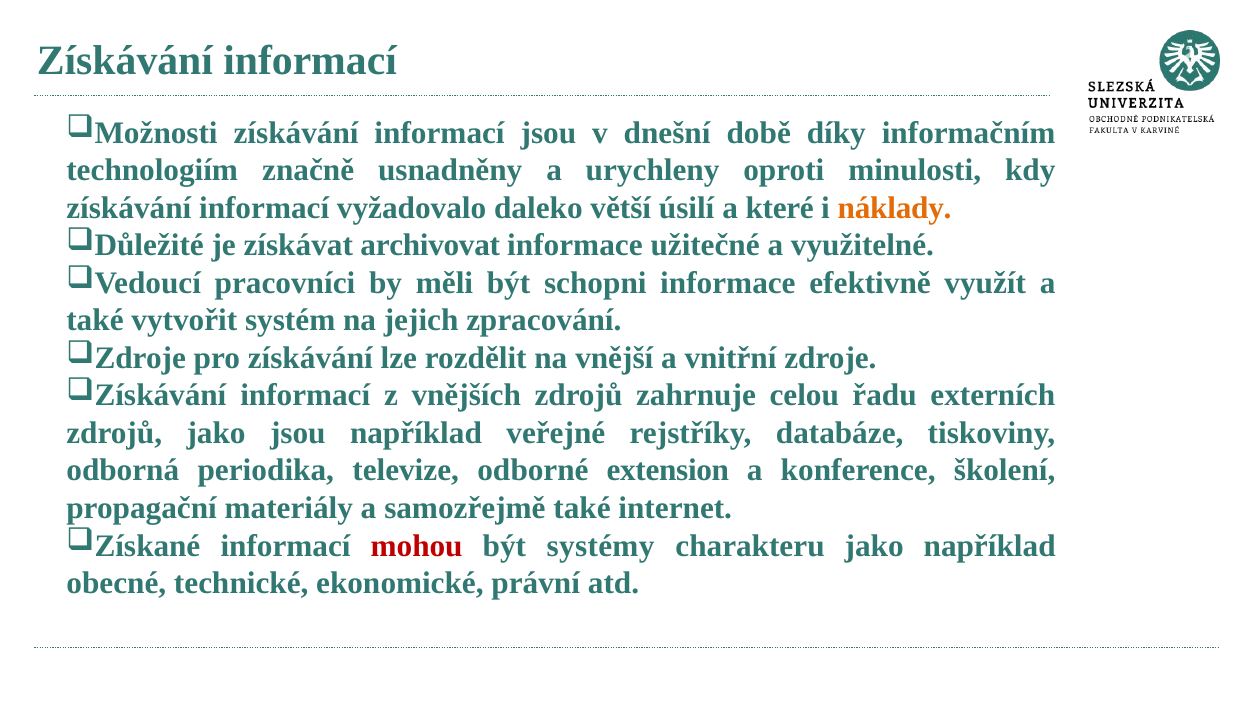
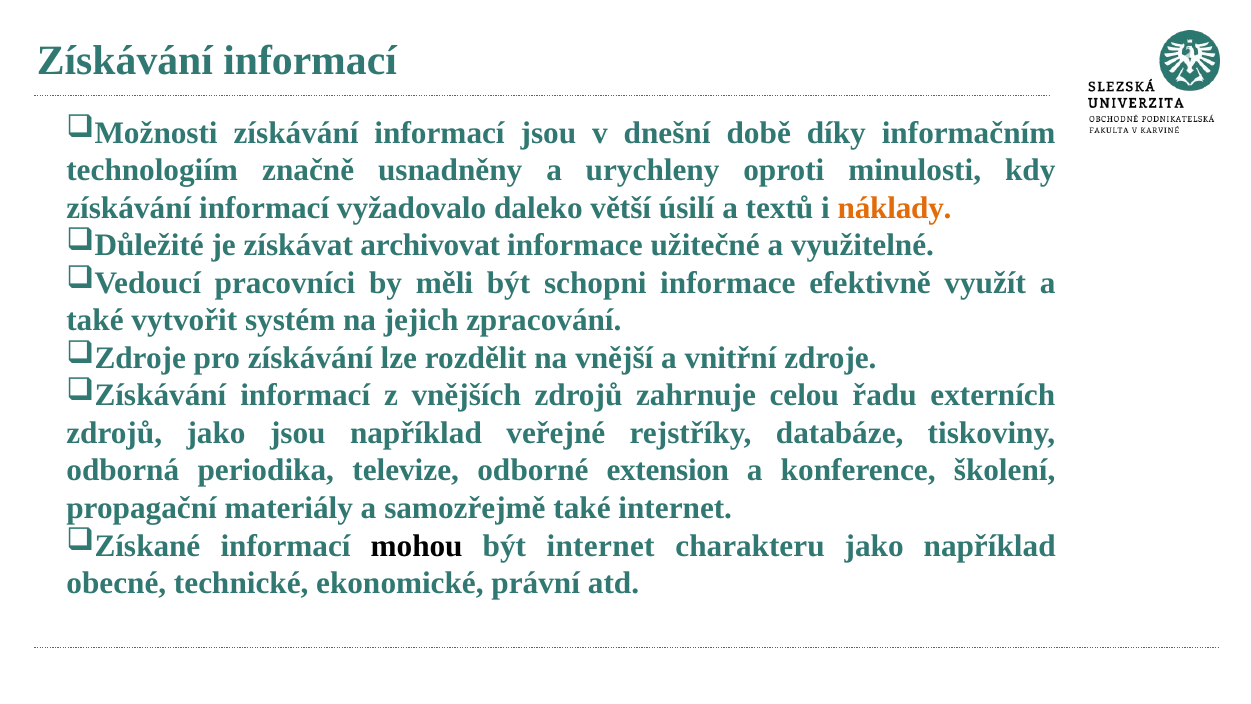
které: které -> textů
mohou colour: red -> black
být systémy: systémy -> internet
